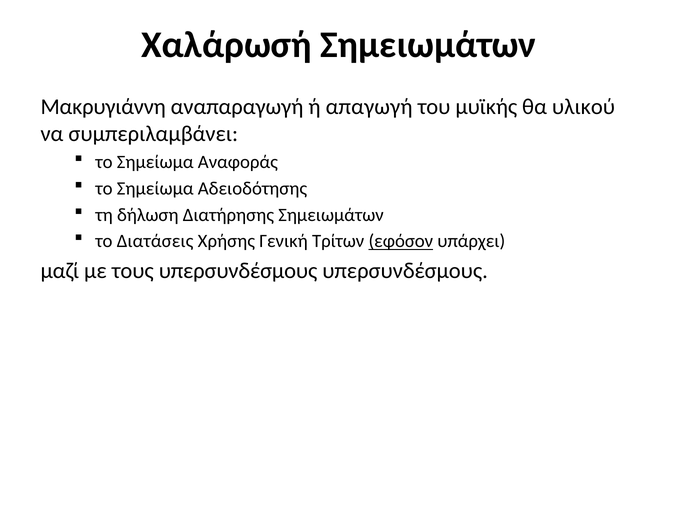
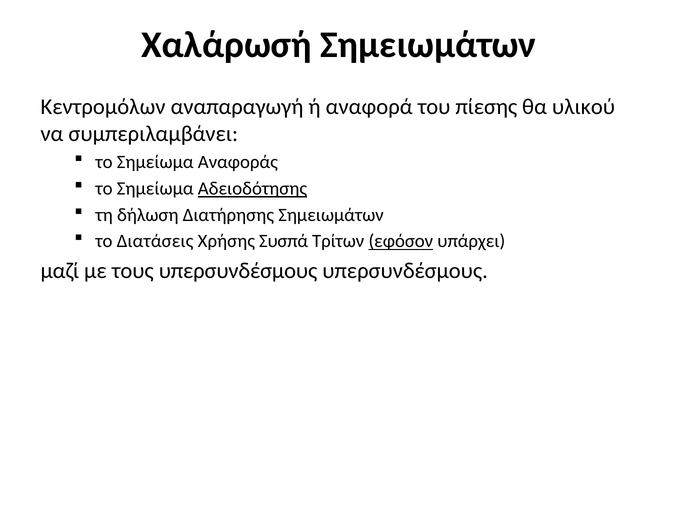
Μακρυγιάννη: Μακρυγιάννη -> Κεντρομόλων
απαγωγή: απαγωγή -> αναφορά
μυϊκής: μυϊκής -> πίεσης
Αδειοδότησης underline: none -> present
Γενική: Γενική -> Συσπά
